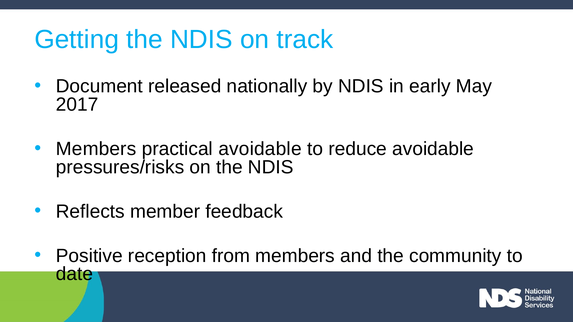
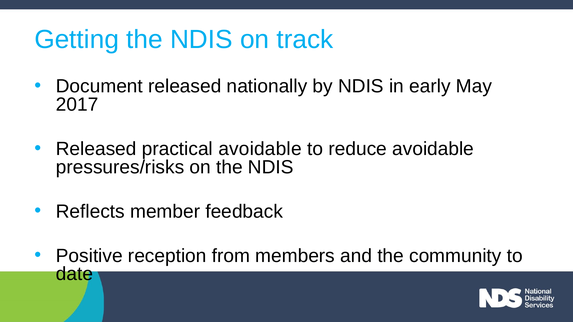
Members at (96, 149): Members -> Released
